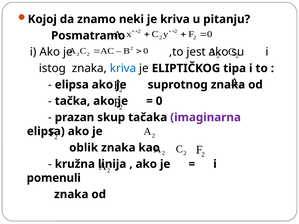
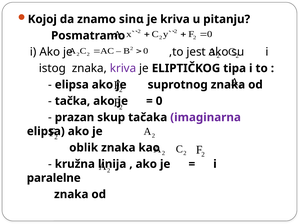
neki: neki -> sinα
kriva at (123, 68) colour: blue -> purple
pomenuli: pomenuli -> paralelne
